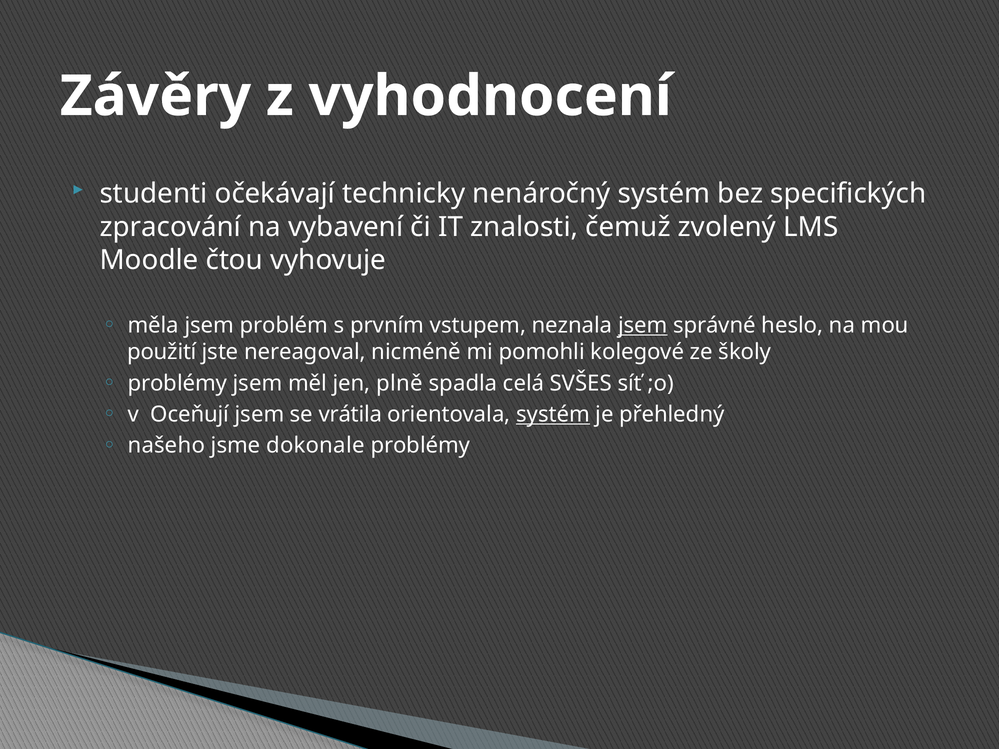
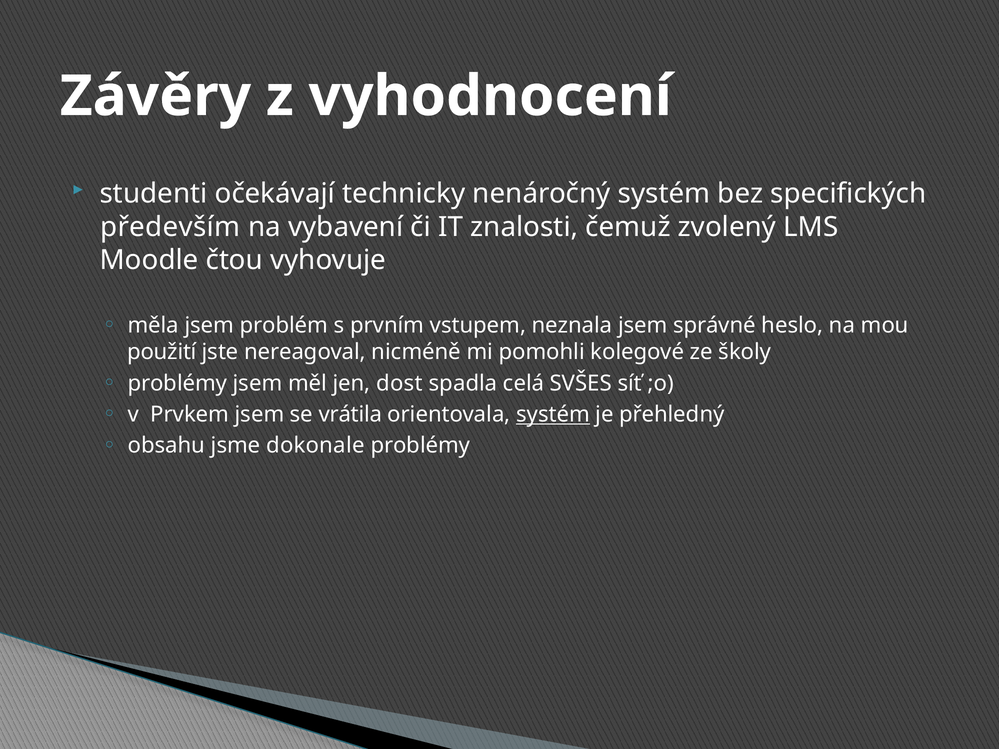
zpracování: zpracování -> především
jsem at (643, 326) underline: present -> none
plně: plně -> dost
Oceňují: Oceňují -> Prvkem
našeho: našeho -> obsahu
